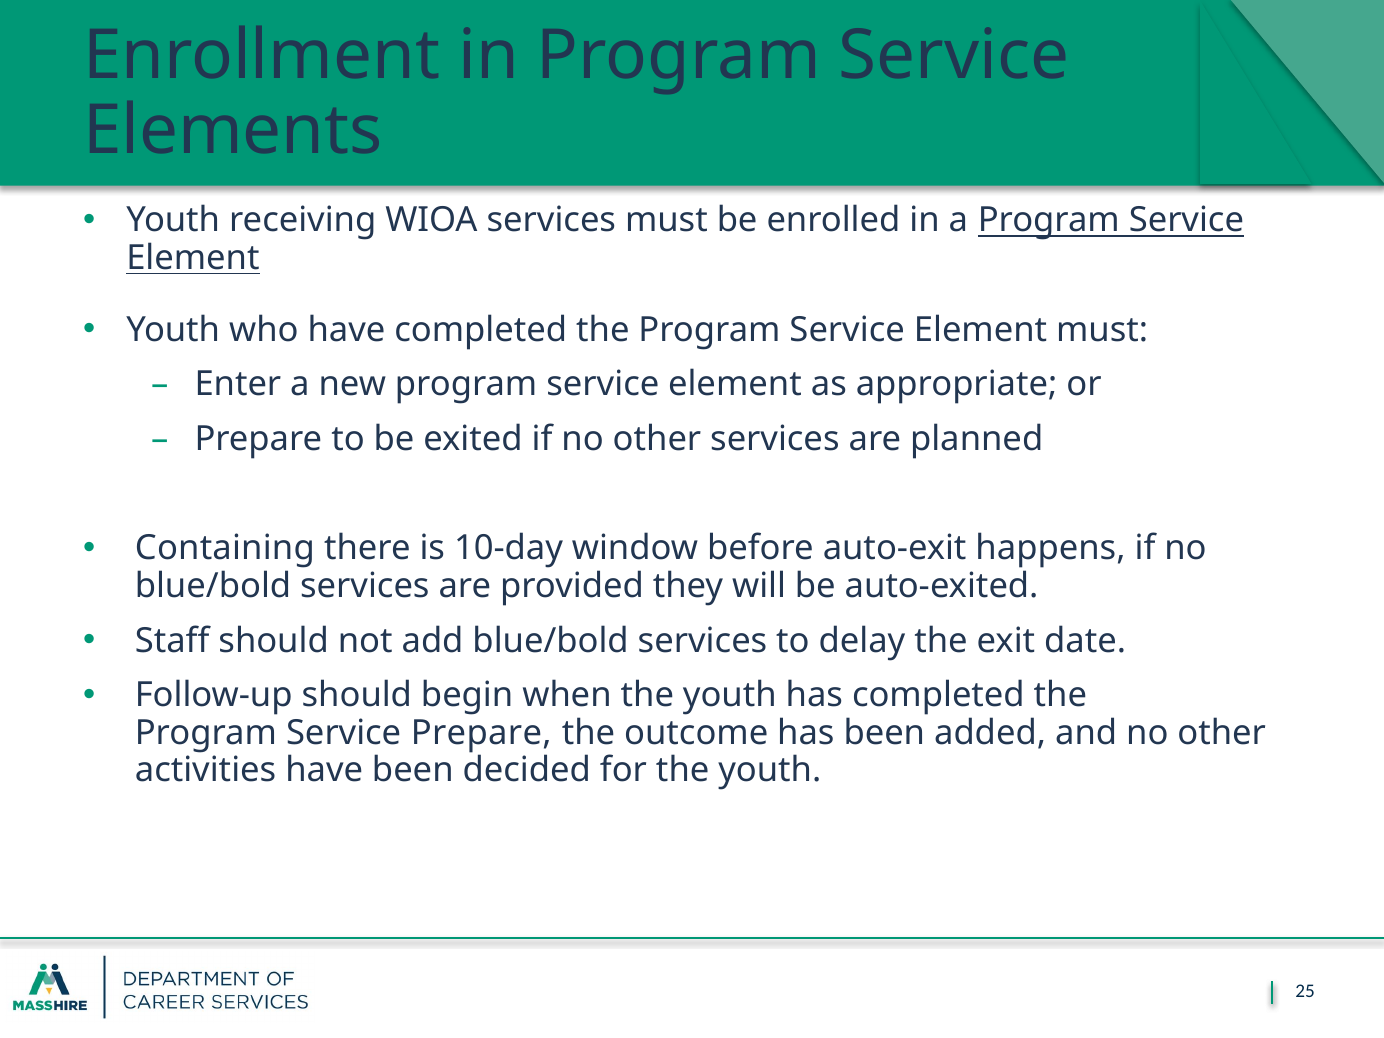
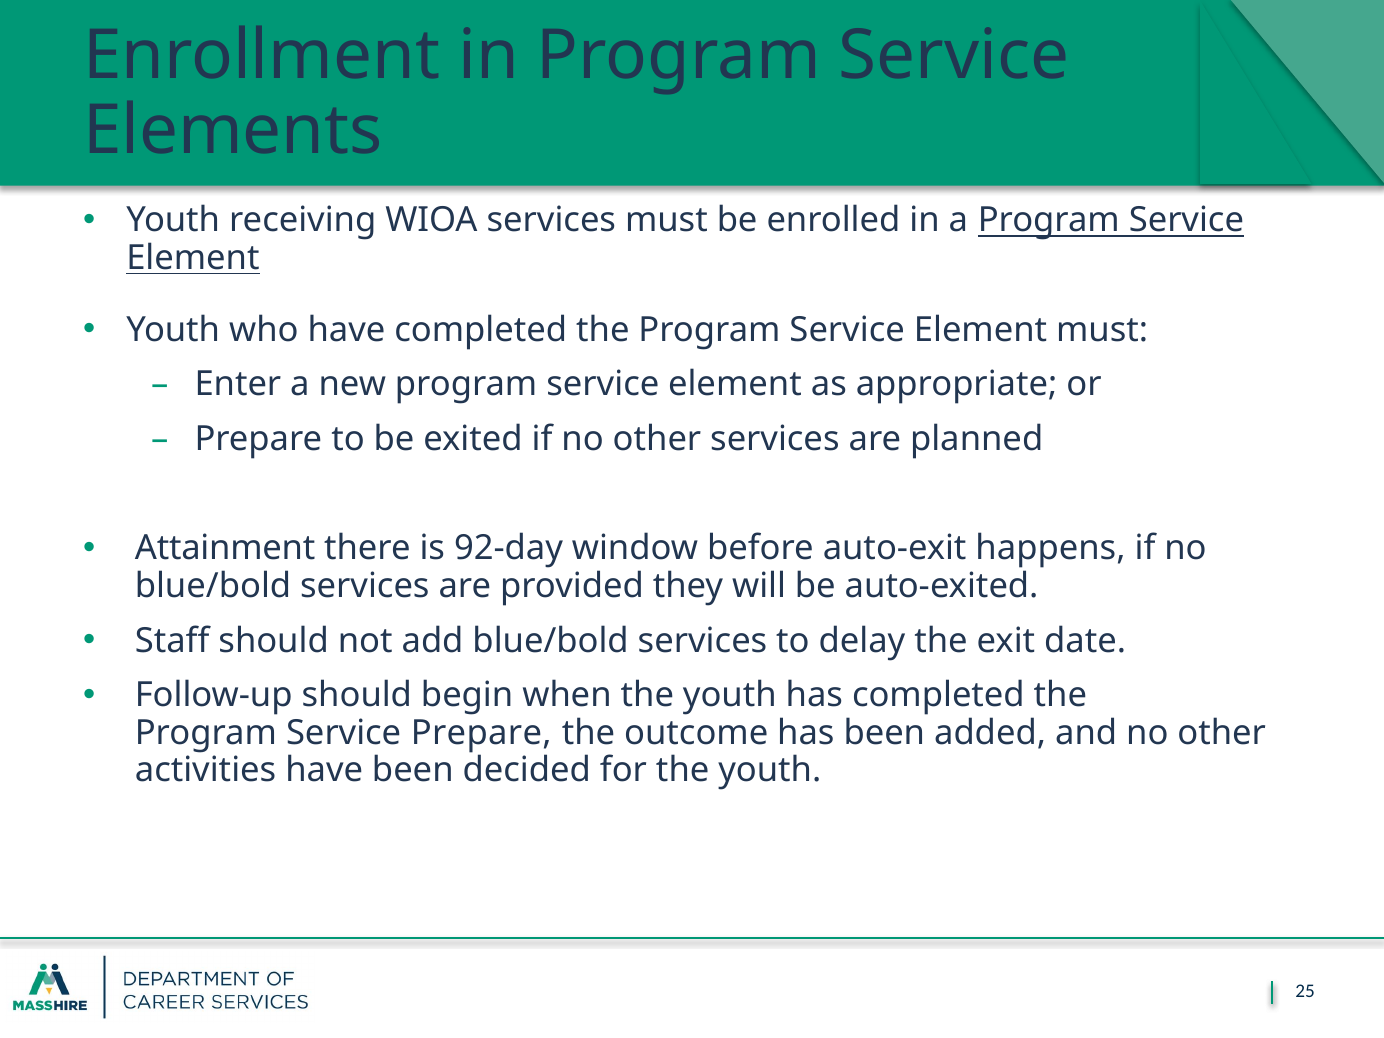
Containing: Containing -> Attainment
10-day: 10-day -> 92-day
